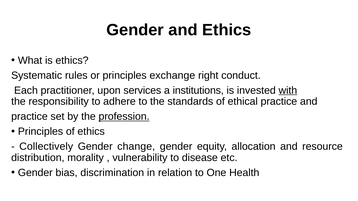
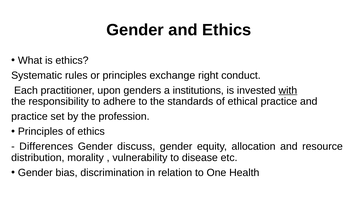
services: services -> genders
profession underline: present -> none
Collectively: Collectively -> Differences
change: change -> discuss
